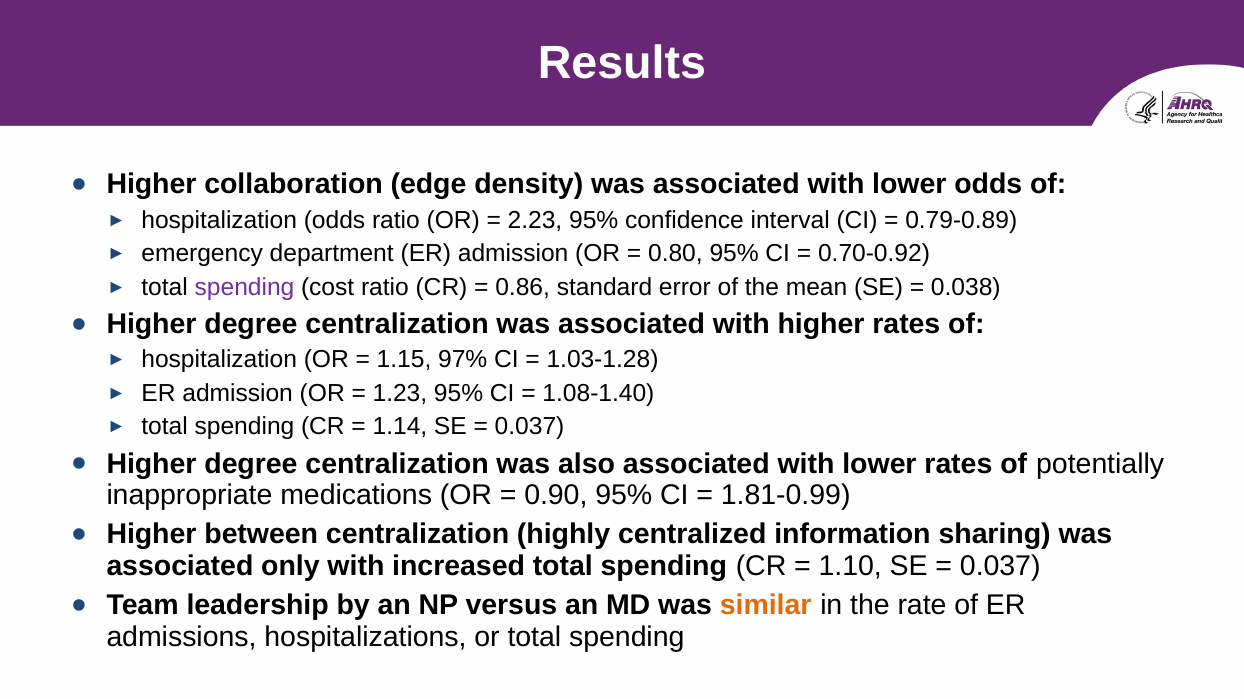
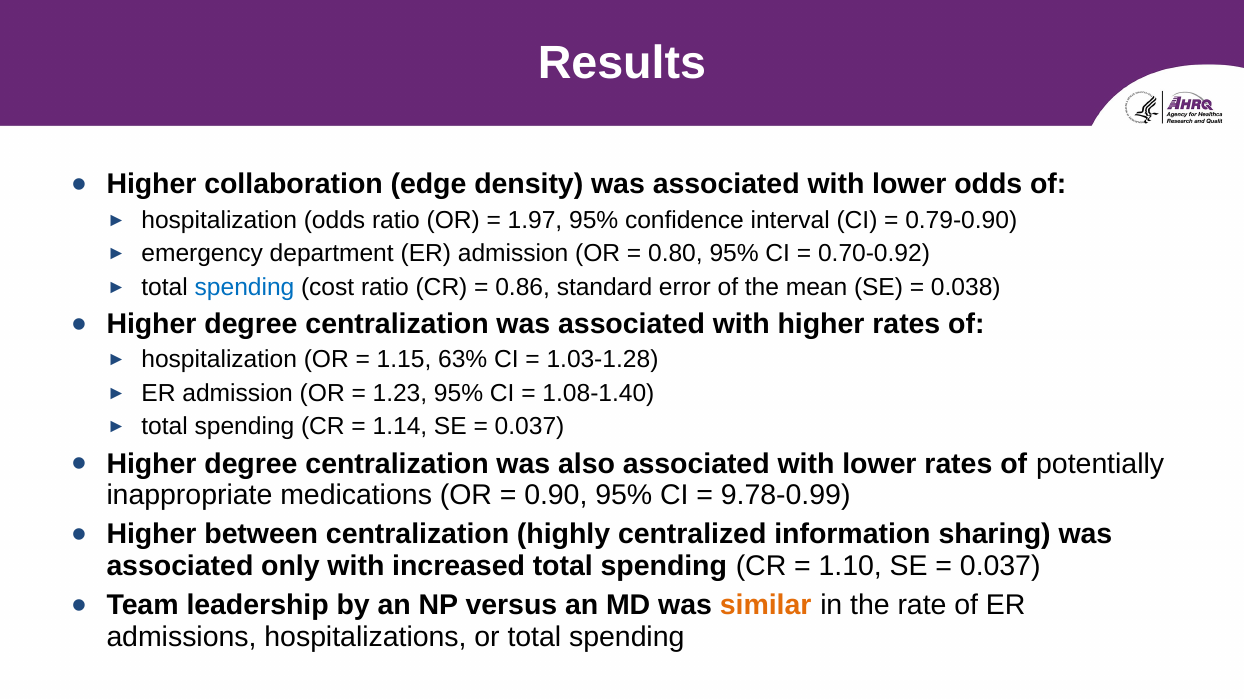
2.23: 2.23 -> 1.97
0.79-0.89: 0.79-0.89 -> 0.79-0.90
spending at (245, 287) colour: purple -> blue
97%: 97% -> 63%
1.81-0.99: 1.81-0.99 -> 9.78-0.99
